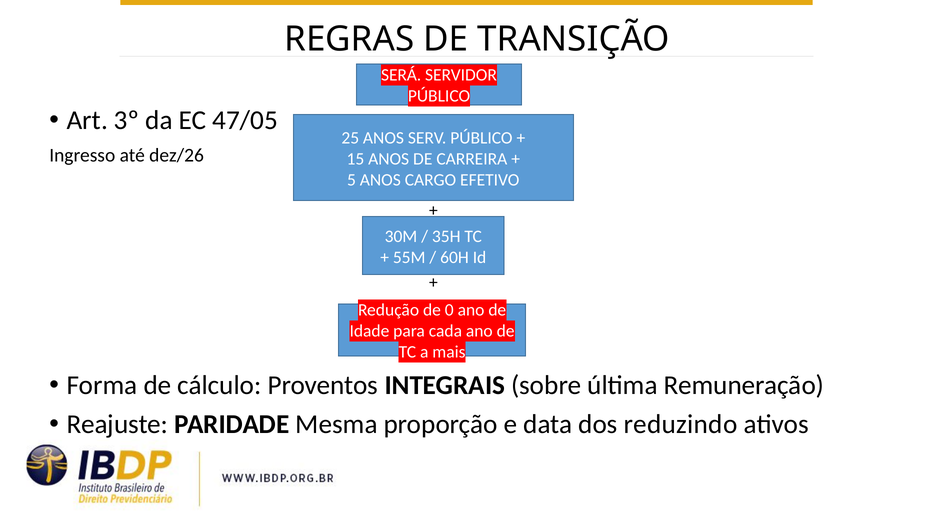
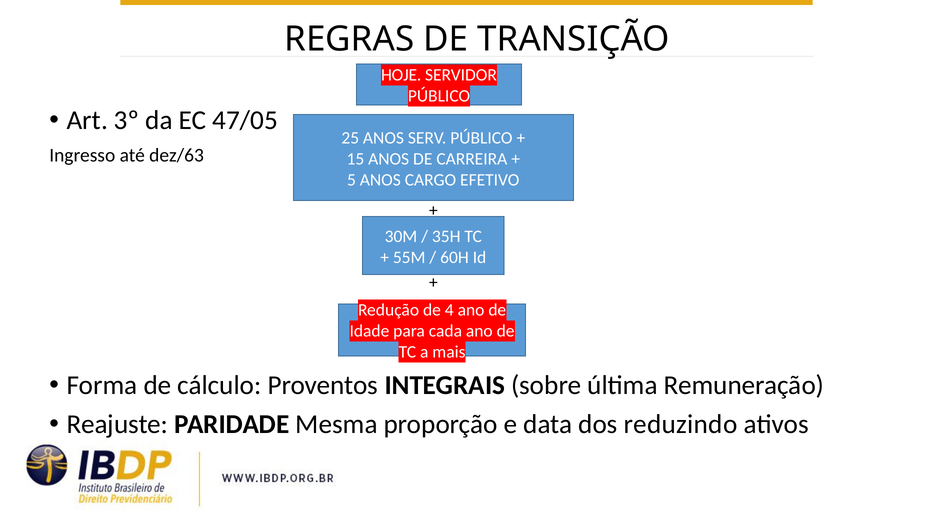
SERÁ: SERÁ -> HOJE
dez/26: dez/26 -> dez/63
0: 0 -> 4
